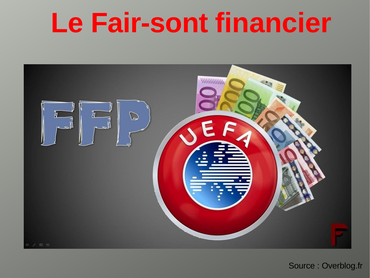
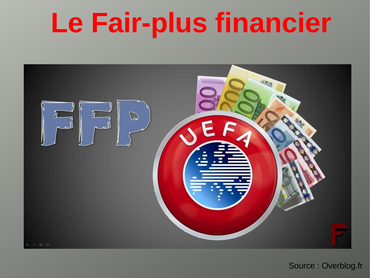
Fair-sont: Fair-sont -> Fair-plus
